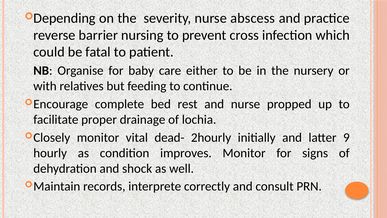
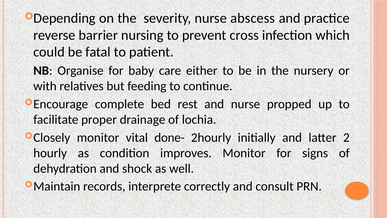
dead-: dead- -> done-
9: 9 -> 2
